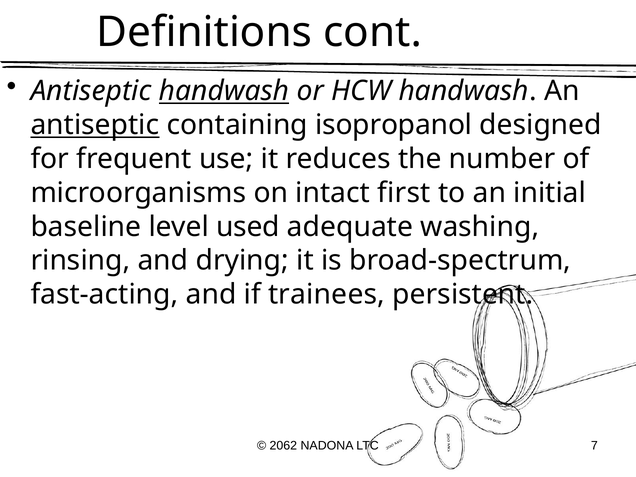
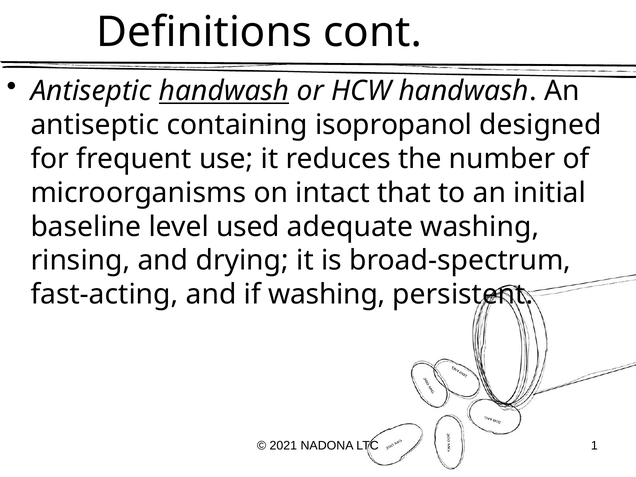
antiseptic at (95, 125) underline: present -> none
first: first -> that
if trainees: trainees -> washing
2062: 2062 -> 2021
7: 7 -> 1
